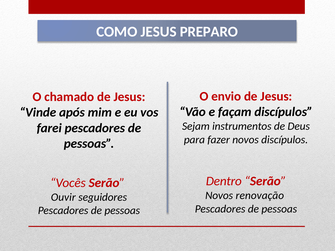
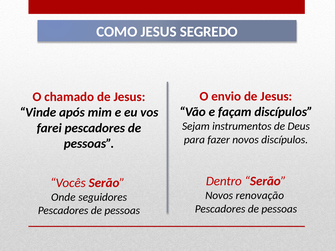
PREPARO: PREPARO -> SEGREDO
Ouvir: Ouvir -> Onde
